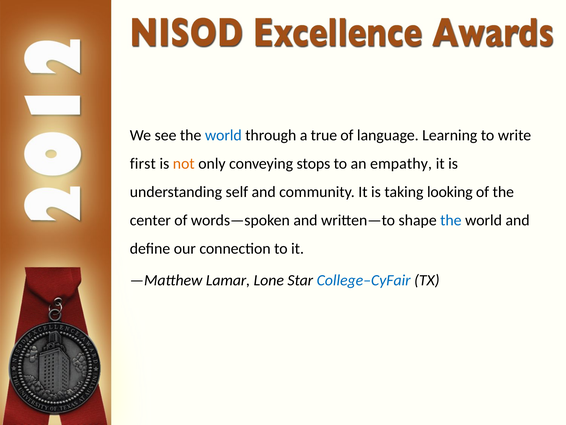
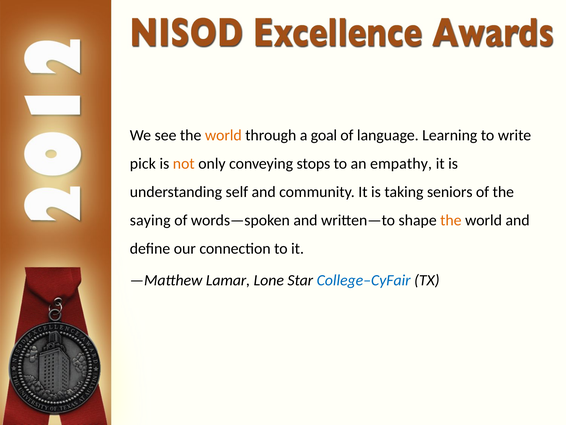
world at (223, 135) colour: blue -> orange
true: true -> goal
first: first -> pick
looking: looking -> seniors
center: center -> saying
the at (451, 220) colour: blue -> orange
